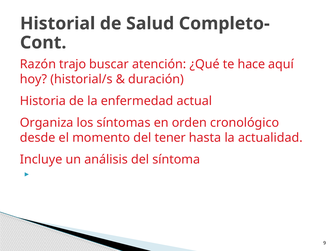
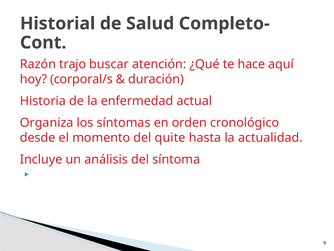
historial/s: historial/s -> corporal/s
tener: tener -> quite
